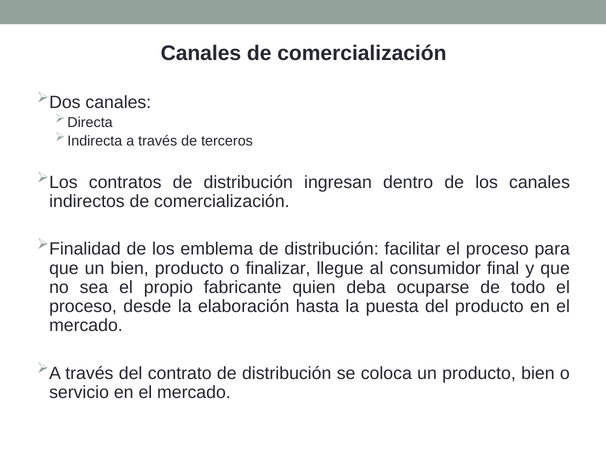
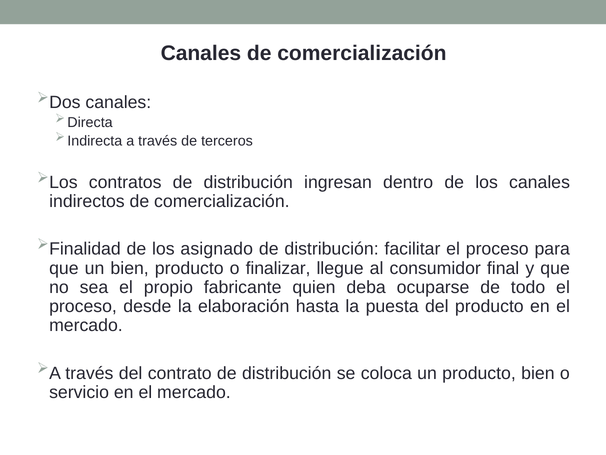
emblema: emblema -> asignado
